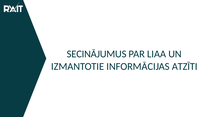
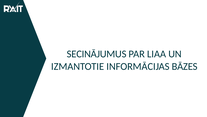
ATZĪTI: ATZĪTI -> BĀZES
